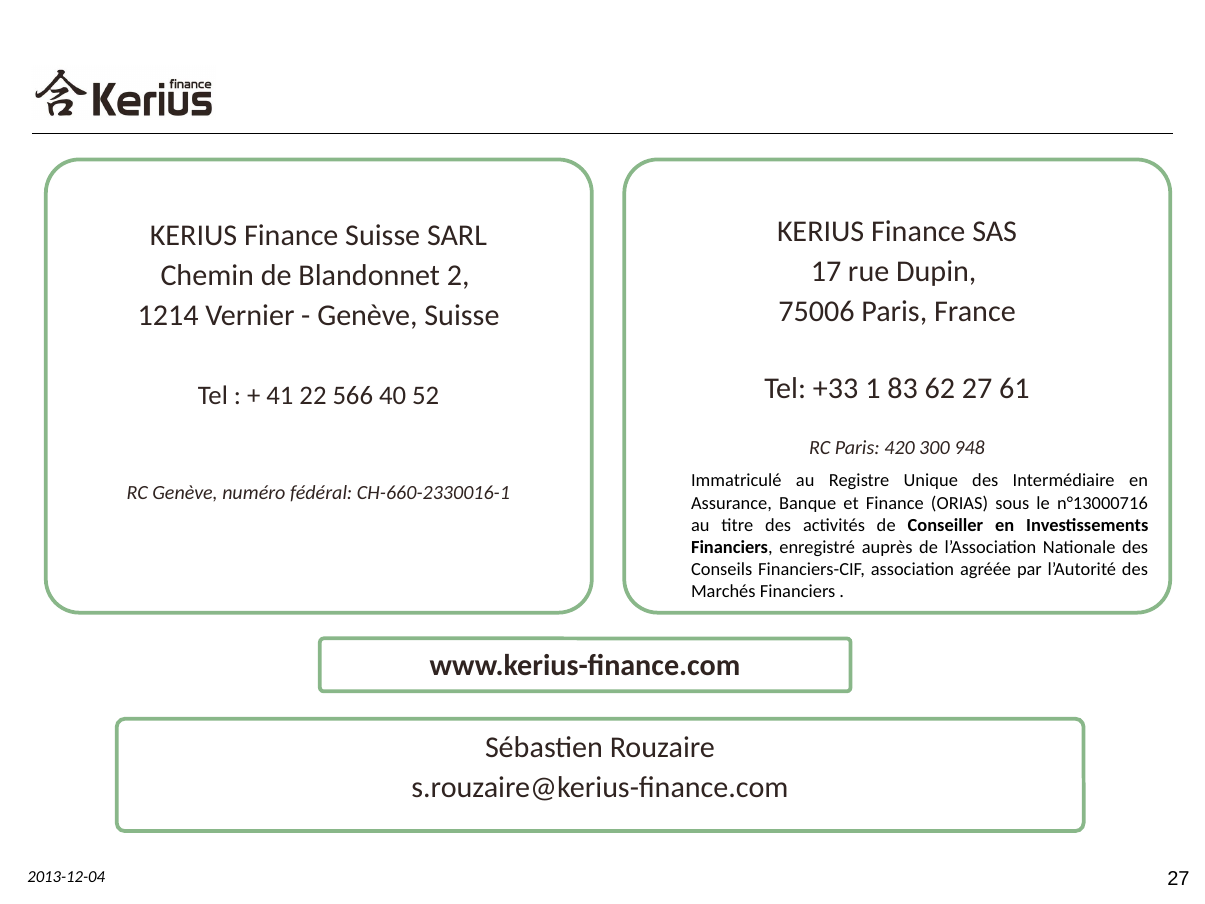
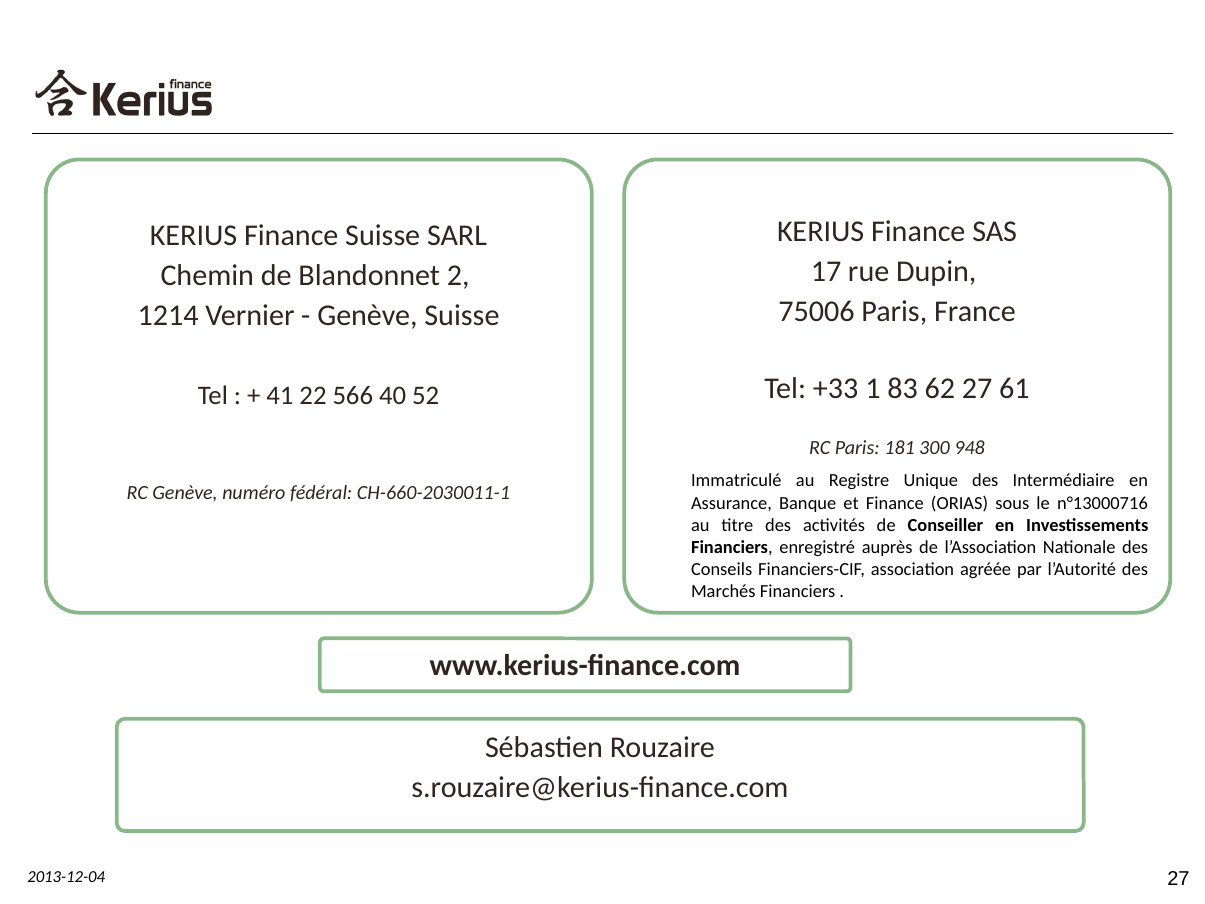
420: 420 -> 181
CH-660-2330016-1: CH-660-2330016-1 -> CH-660-2030011-1
